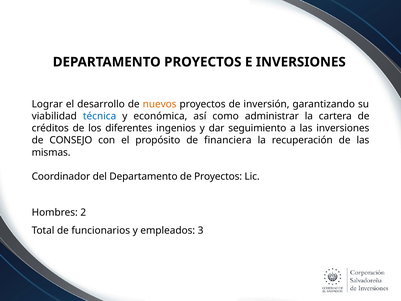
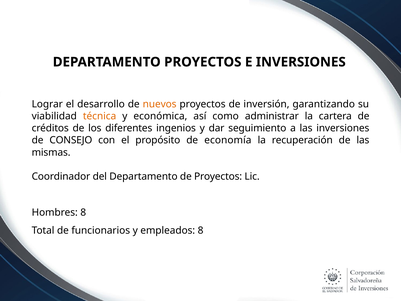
técnica colour: blue -> orange
financiera: financiera -> economía
Hombres 2: 2 -> 8
empleados 3: 3 -> 8
